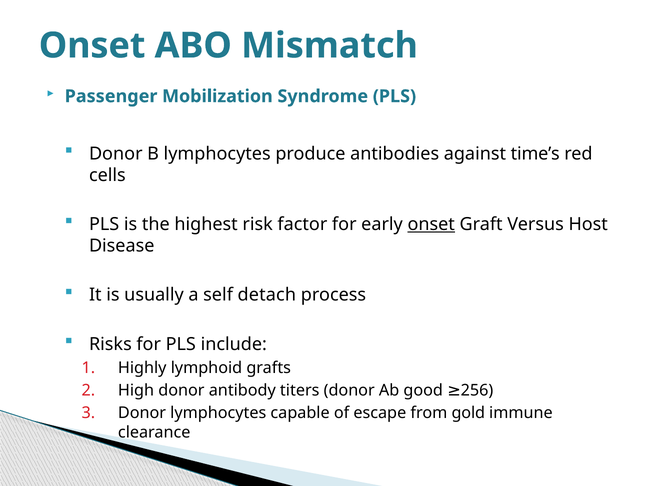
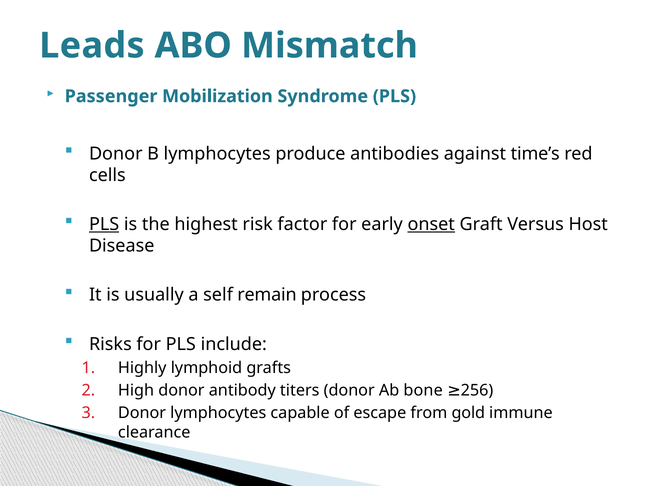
Onset at (92, 46): Onset -> Leads
PLS at (104, 224) underline: none -> present
detach: detach -> remain
good: good -> bone
